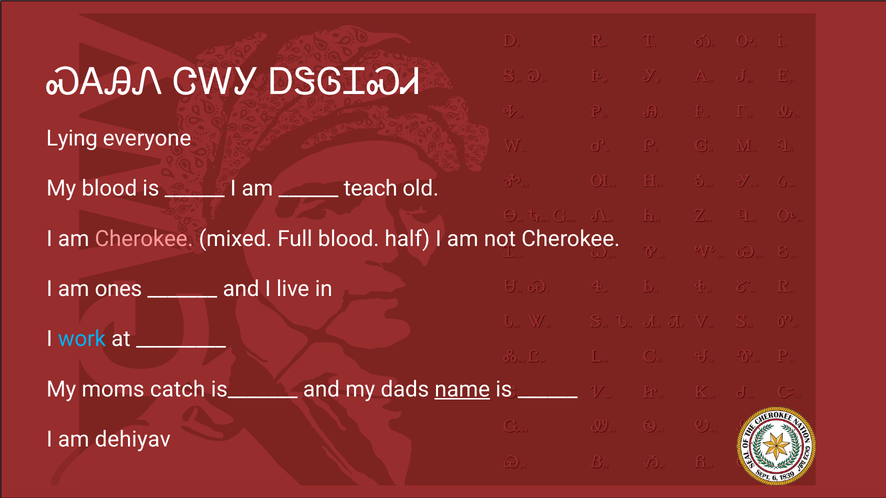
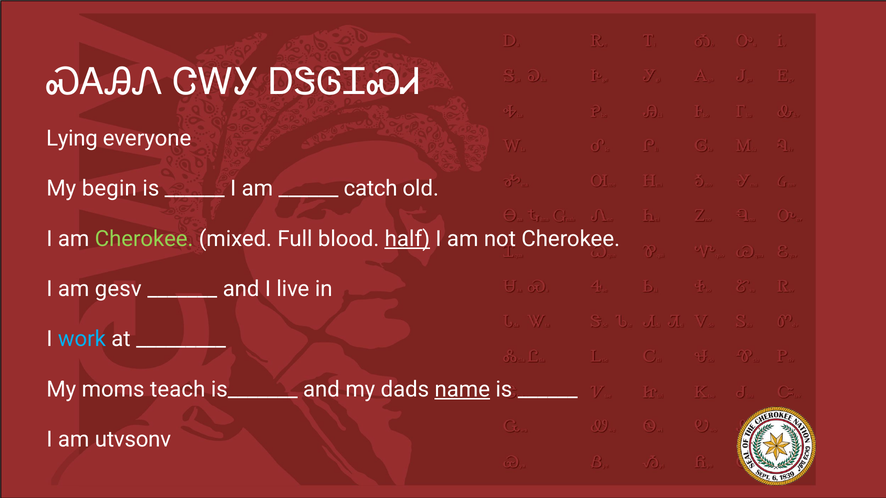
My blood: blood -> begin
teach: teach -> catch
Cherokee at (144, 239) colour: pink -> light green
half underline: none -> present
ones: ones -> gesv
catch: catch -> teach
dehiyav: dehiyav -> utvsonv
